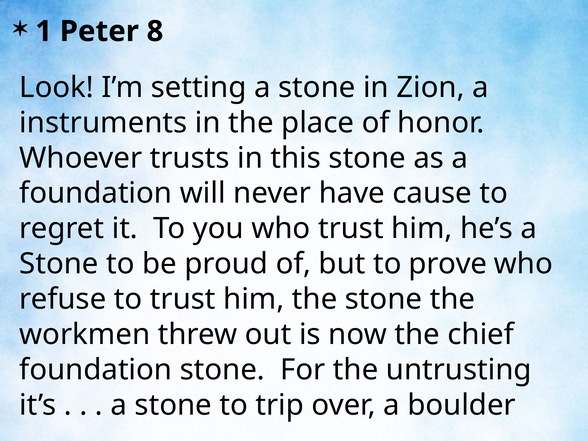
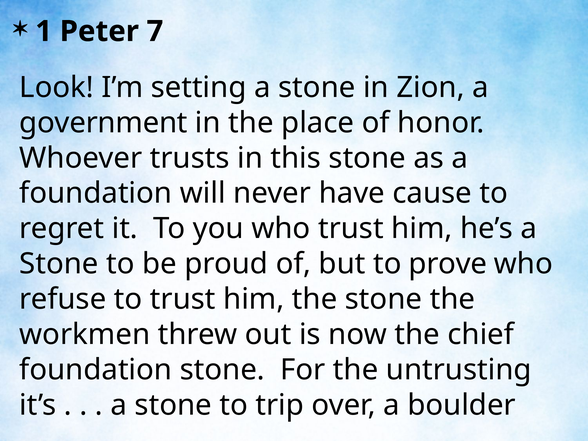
8: 8 -> 7
instruments: instruments -> government
